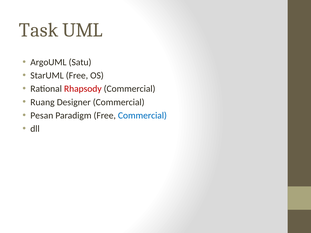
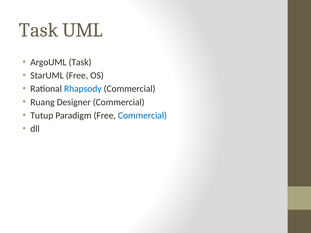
ArgoUML Satu: Satu -> Task
Rhapsody colour: red -> blue
Pesan: Pesan -> Tutup
